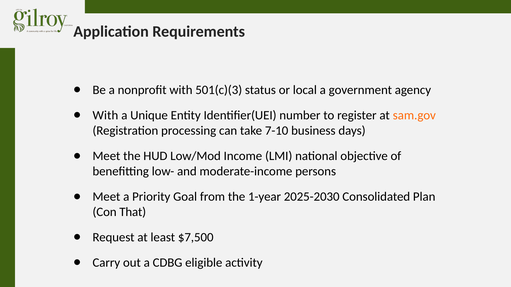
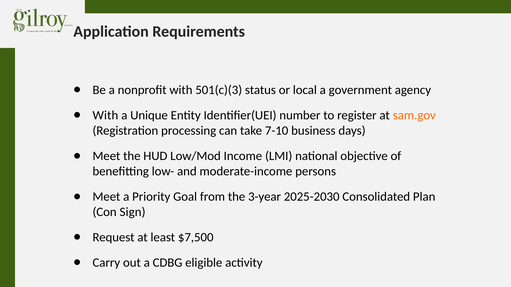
1-year: 1-year -> 3-year
That: That -> Sign
